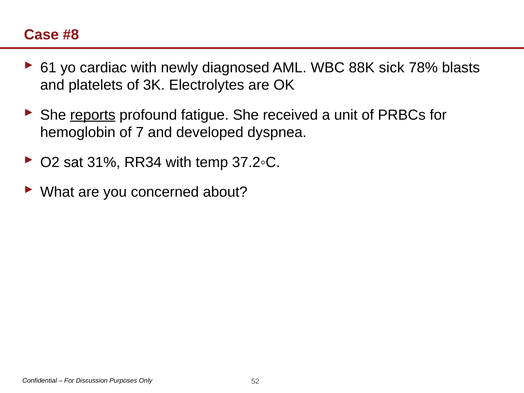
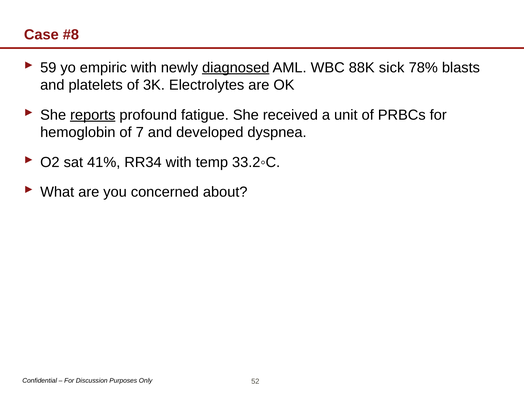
61: 61 -> 59
cardiac: cardiac -> empiric
diagnosed underline: none -> present
31%: 31% -> 41%
37.2◦C: 37.2◦C -> 33.2◦C
